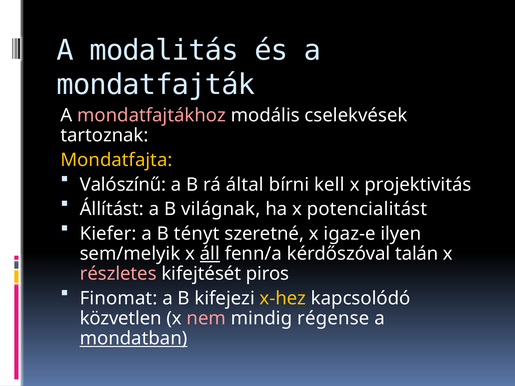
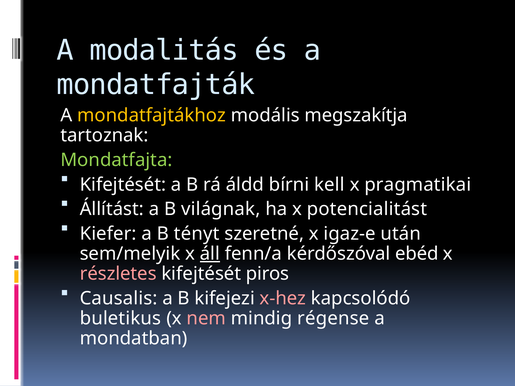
mondatfajtákhoz colour: pink -> yellow
cselekvések: cselekvések -> megszakítja
Mondatfajta colour: yellow -> light green
Valószínű at (123, 185): Valószínű -> Kifejtését
által: által -> áldd
projektivitás: projektivitás -> pragmatikai
ilyen: ilyen -> után
talán: talán -> ebéd
Finomat: Finomat -> Causalis
x-hez colour: yellow -> pink
közvetlen: közvetlen -> buletikus
mondatban underline: present -> none
